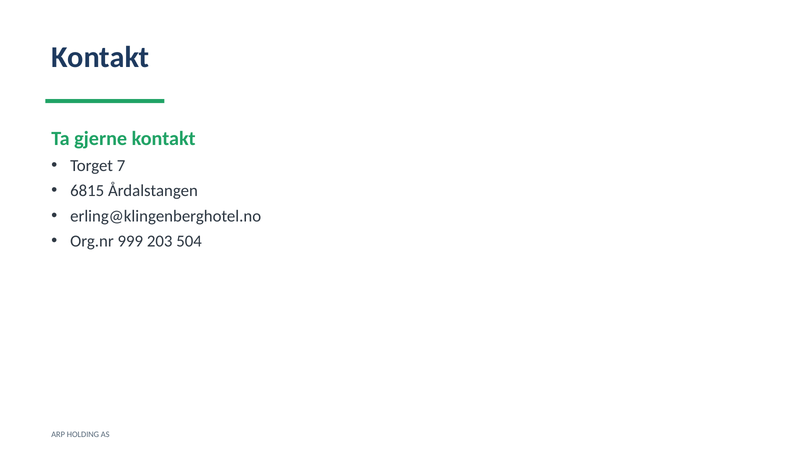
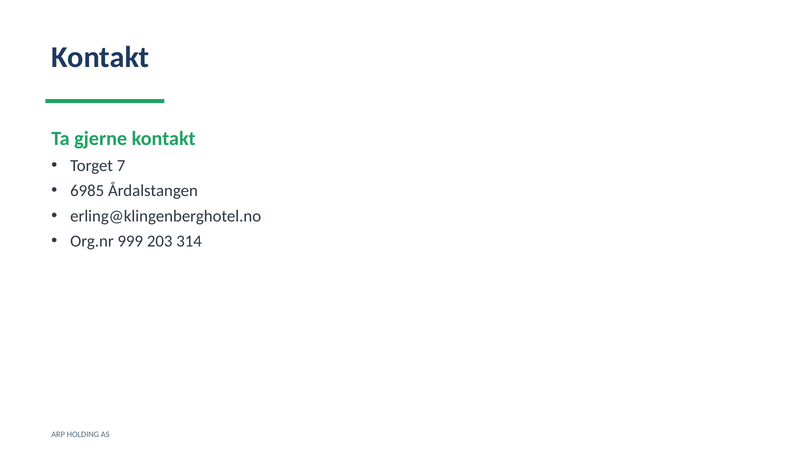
6815: 6815 -> 6985
504: 504 -> 314
